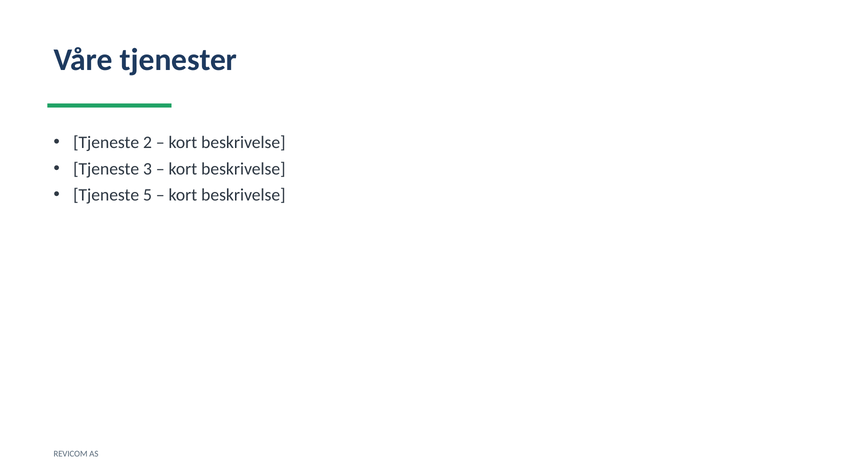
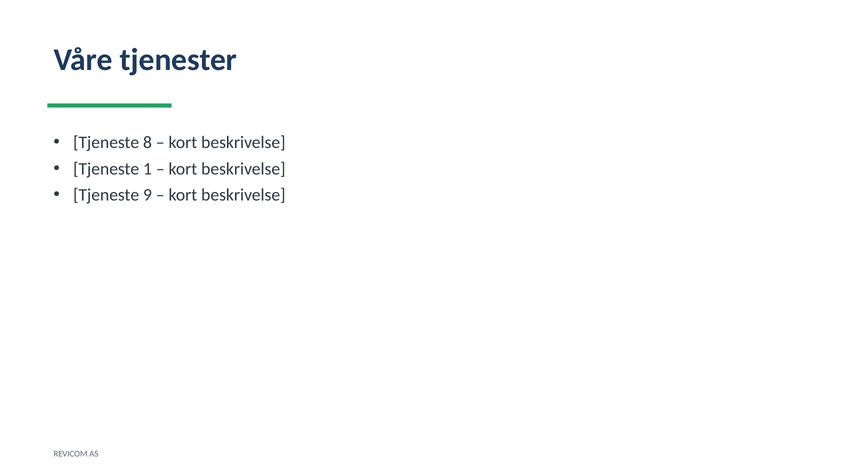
2: 2 -> 8
3: 3 -> 1
5: 5 -> 9
